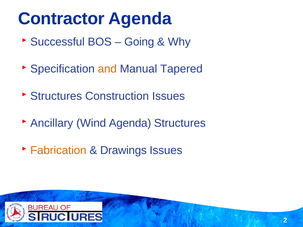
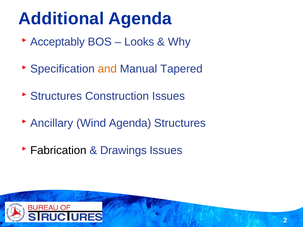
Contractor: Contractor -> Additional
Successful: Successful -> Acceptably
Going: Going -> Looks
Fabrication colour: orange -> black
